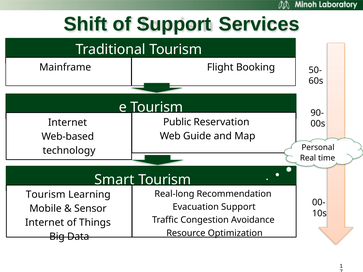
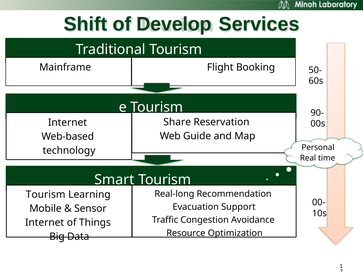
of Support: Support -> Develop
Public: Public -> Share
